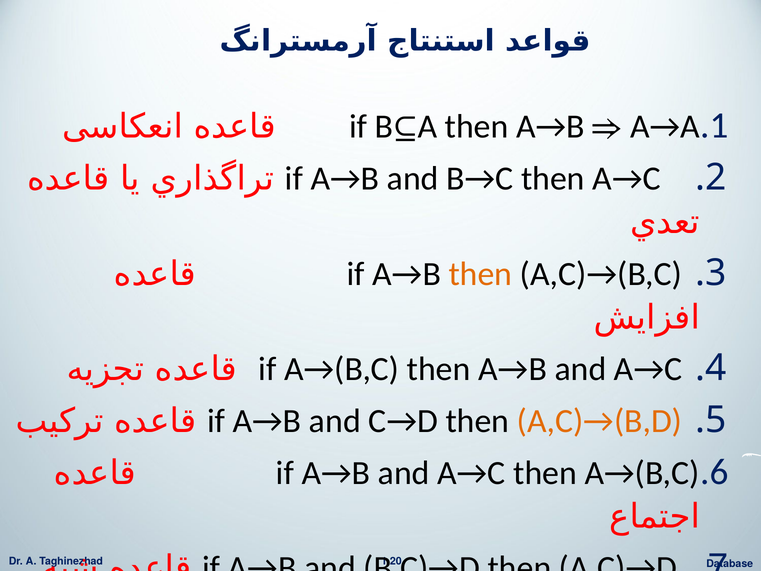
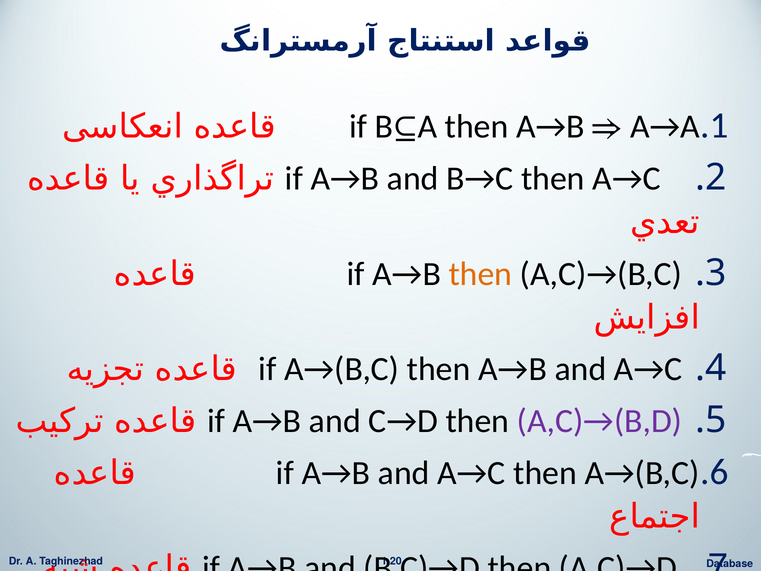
A,C)→(B,D colour: orange -> purple
